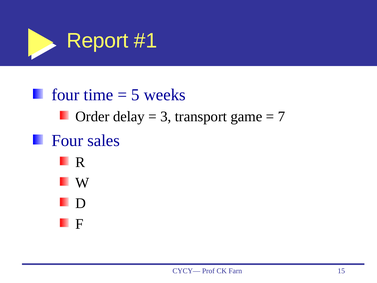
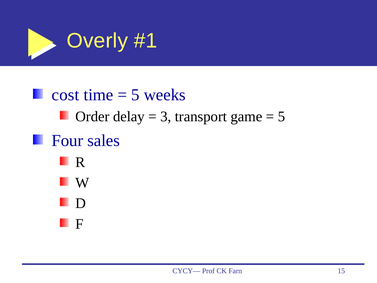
Report: Report -> Overly
four at (66, 95): four -> cost
7 at (281, 116): 7 -> 5
